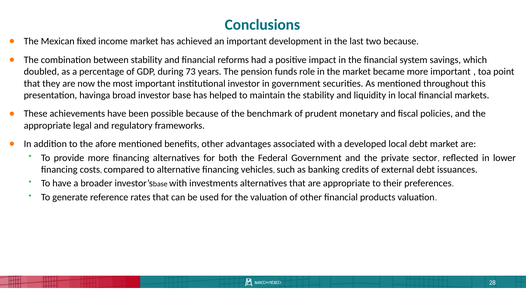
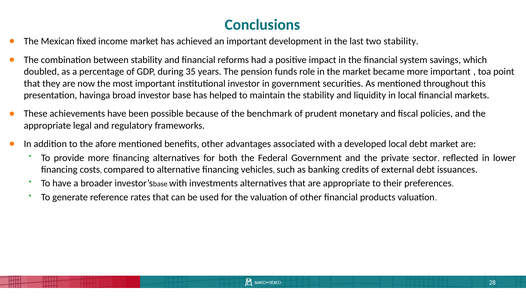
two because: because -> stability
73: 73 -> 35
